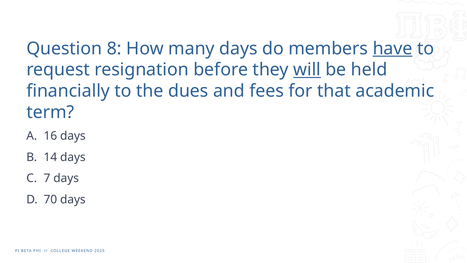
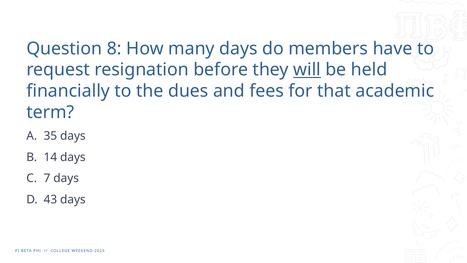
have underline: present -> none
16: 16 -> 35
70: 70 -> 43
